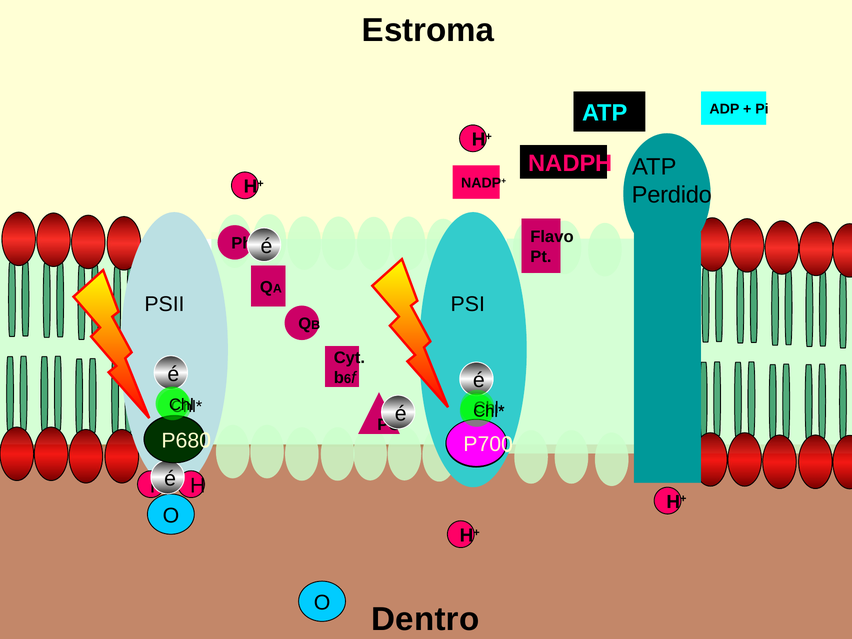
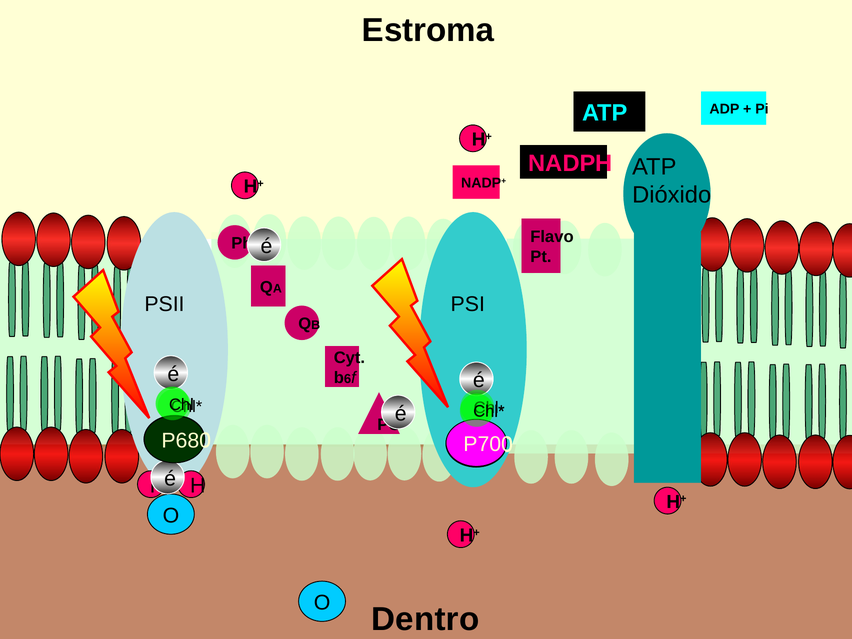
Perdido: Perdido -> Dióxido
